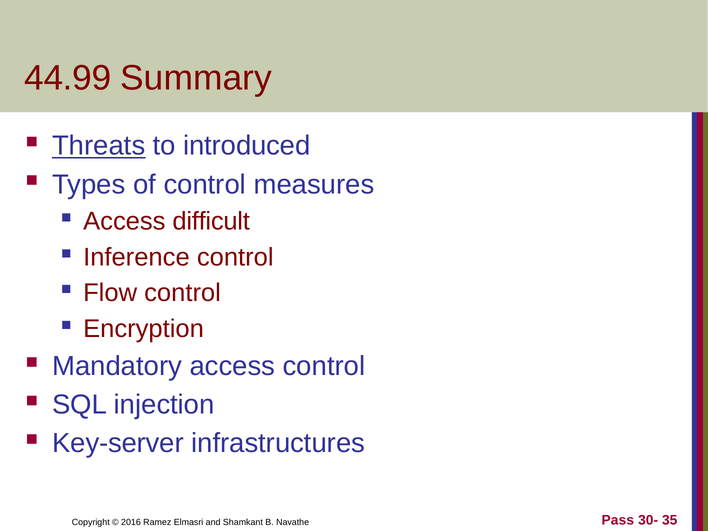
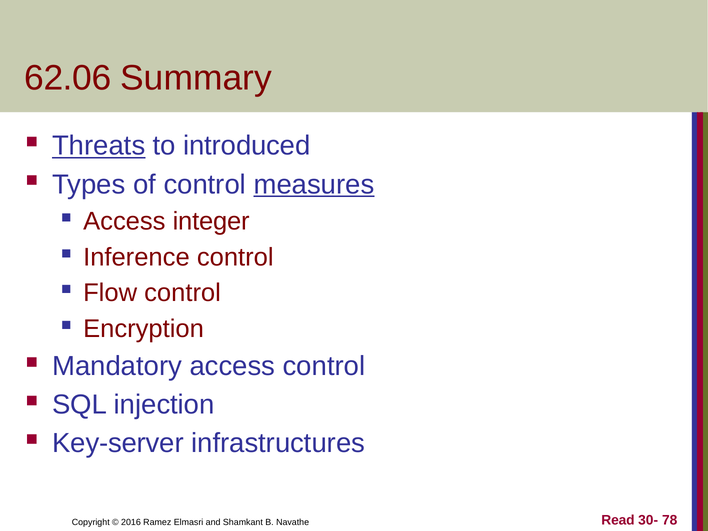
44.99: 44.99 -> 62.06
measures underline: none -> present
difficult: difficult -> integer
Pass: Pass -> Read
35: 35 -> 78
